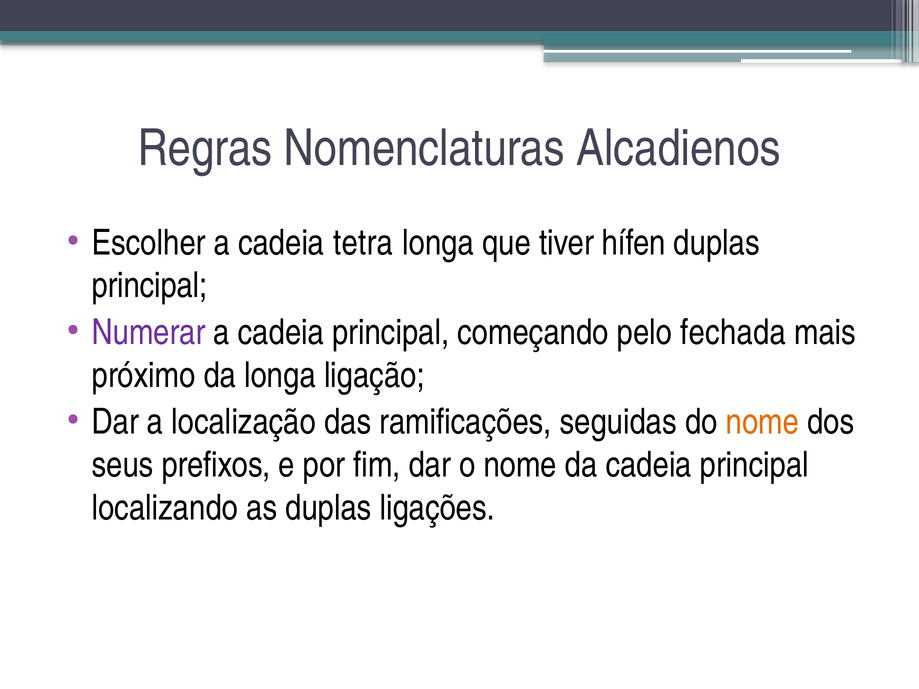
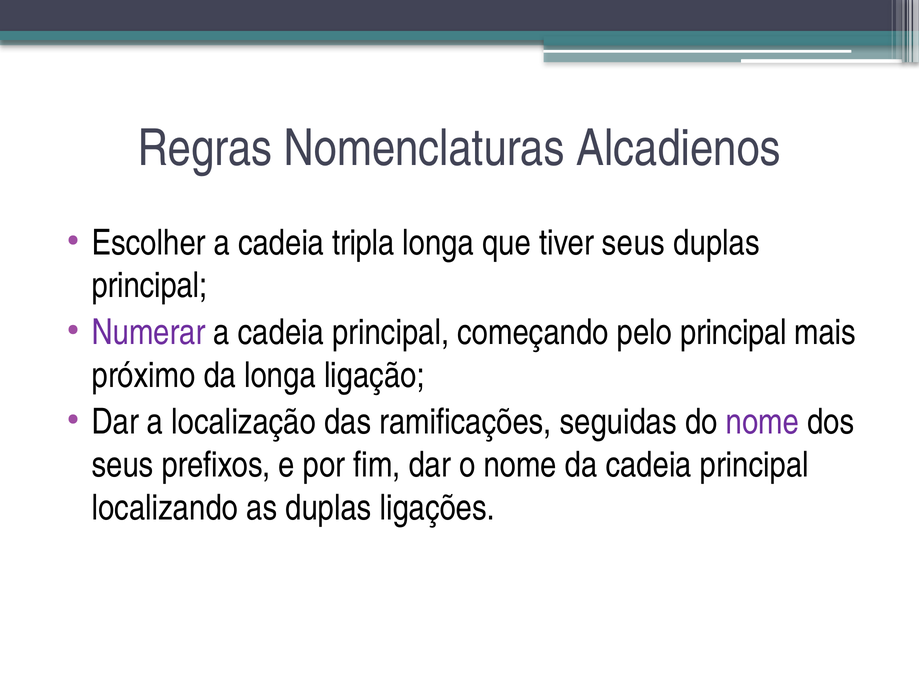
tetra: tetra -> tripla
tiver hífen: hífen -> seus
pelo fechada: fechada -> principal
nome at (762, 422) colour: orange -> purple
